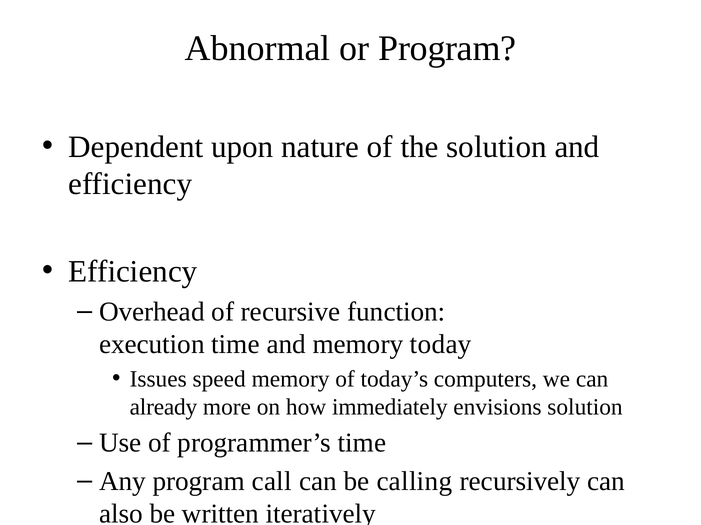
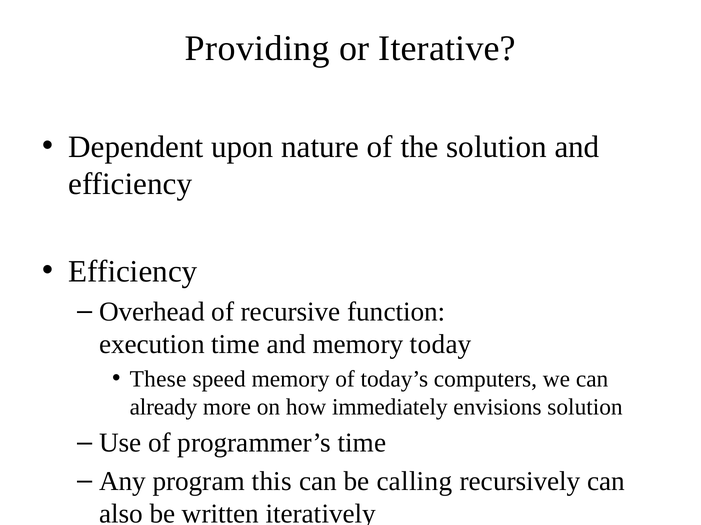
Abnormal: Abnormal -> Providing
or Program: Program -> Iterative
Issues: Issues -> These
call: call -> this
